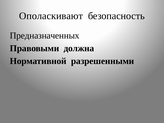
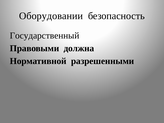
Ополаскивают: Ополаскивают -> Оборудовании
Предназначенных: Предназначенных -> Государственный
